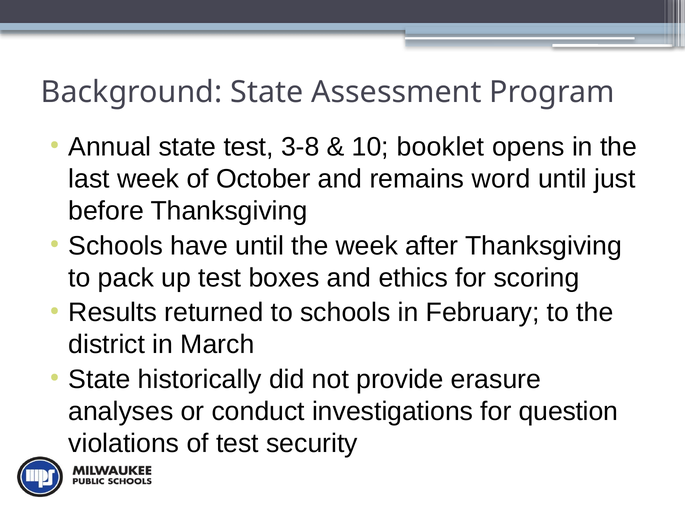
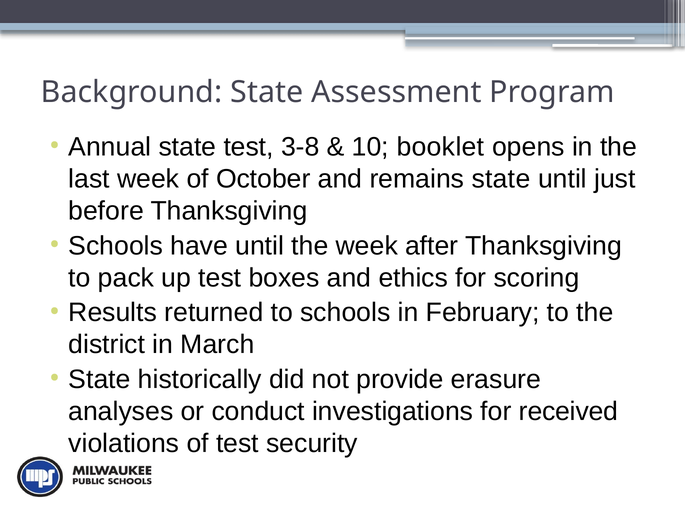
remains word: word -> state
question: question -> received
